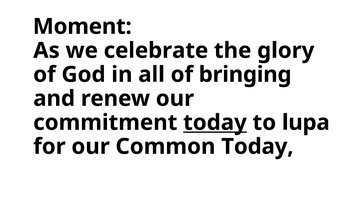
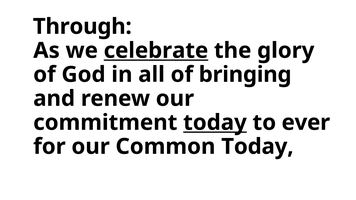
Moment: Moment -> Through
celebrate underline: none -> present
lupa: lupa -> ever
